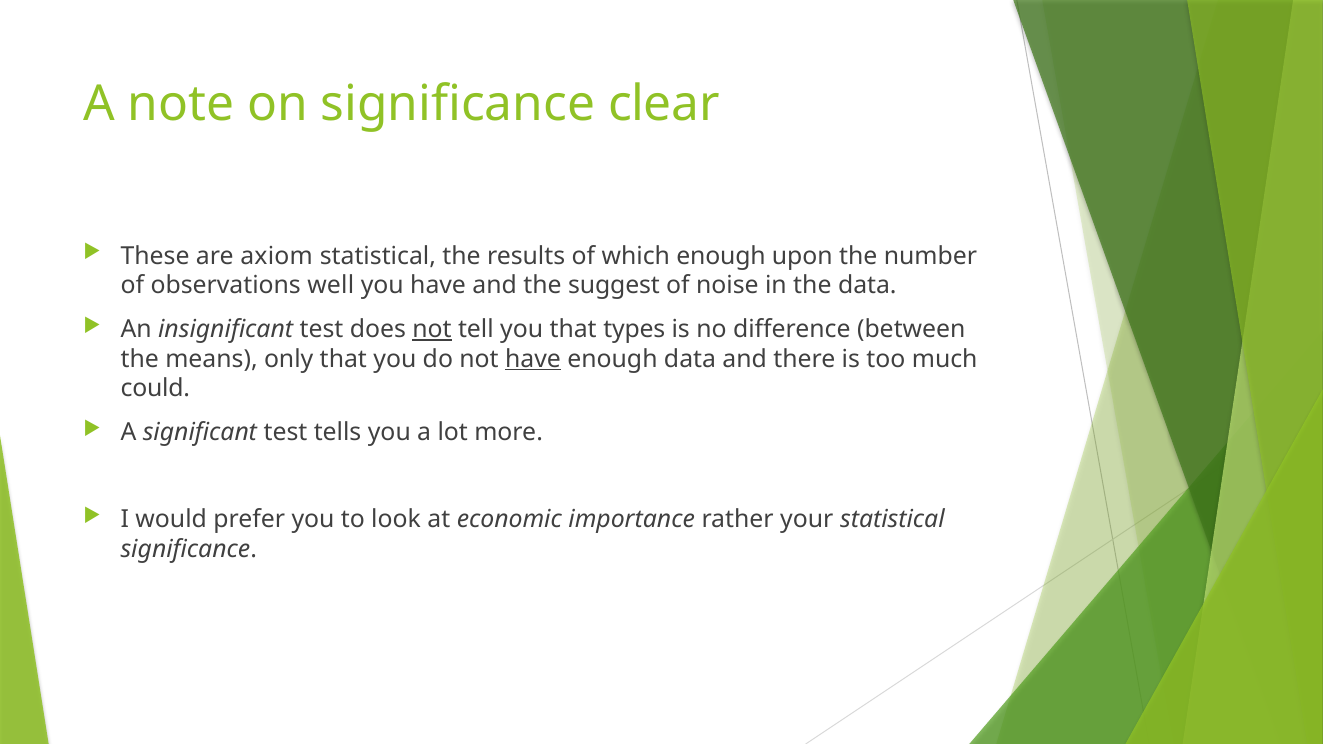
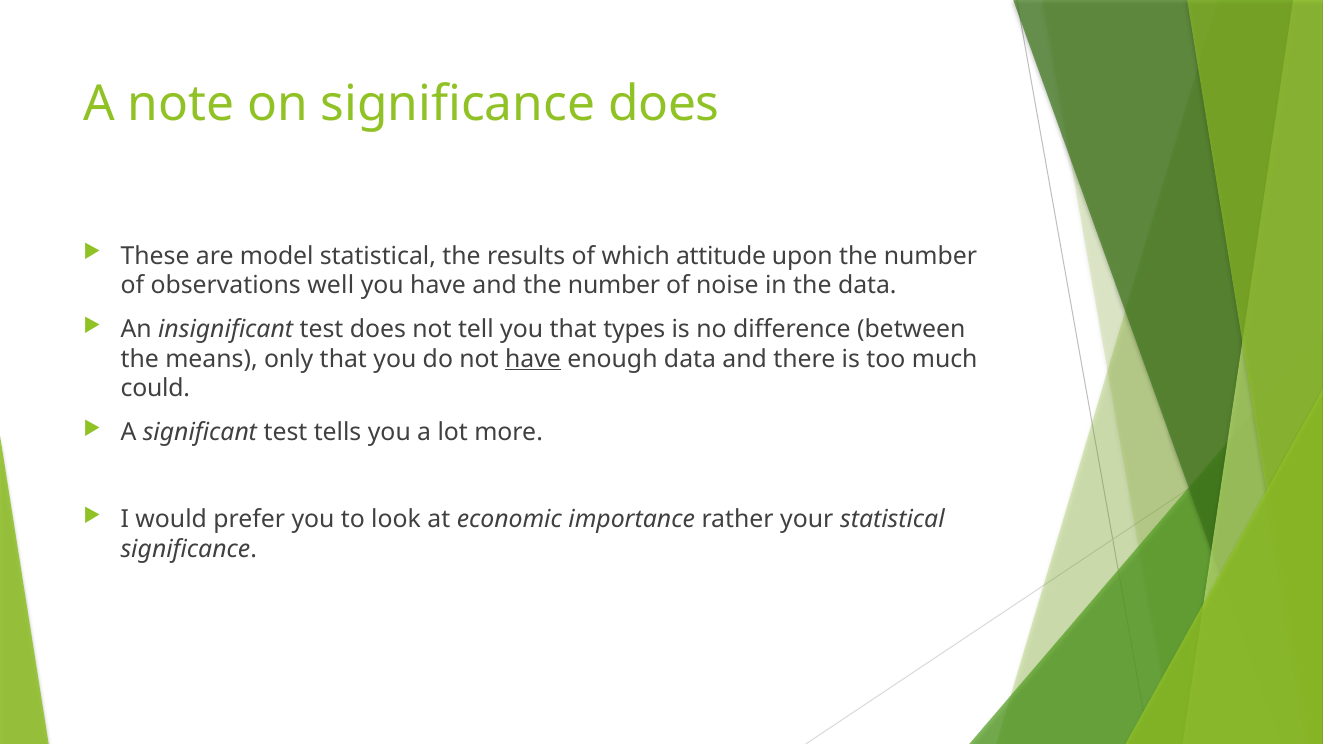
significance clear: clear -> does
axiom: axiom -> model
which enough: enough -> attitude
and the suggest: suggest -> number
not at (432, 329) underline: present -> none
